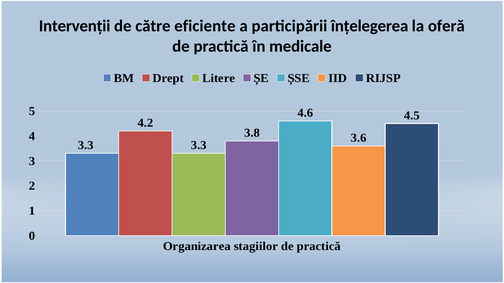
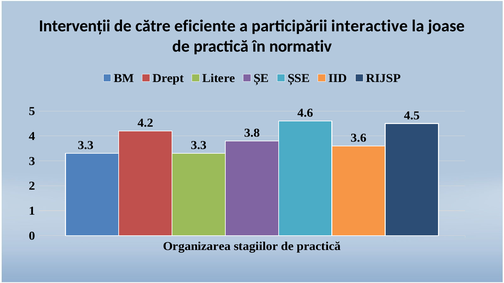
înţelegerea: înţelegerea -> interactive
oferă: oferă -> joase
medicale: medicale -> normativ
